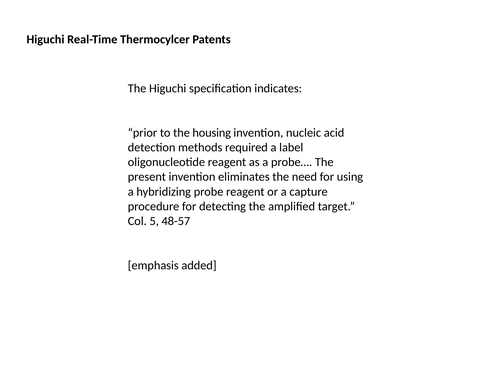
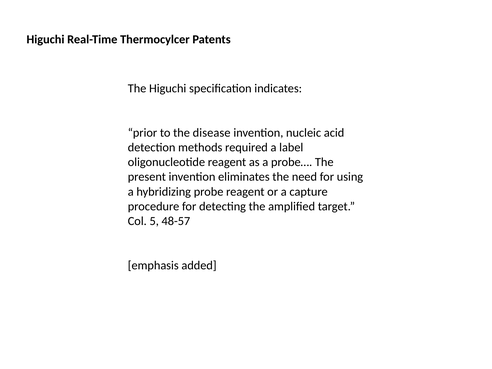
housing: housing -> disease
